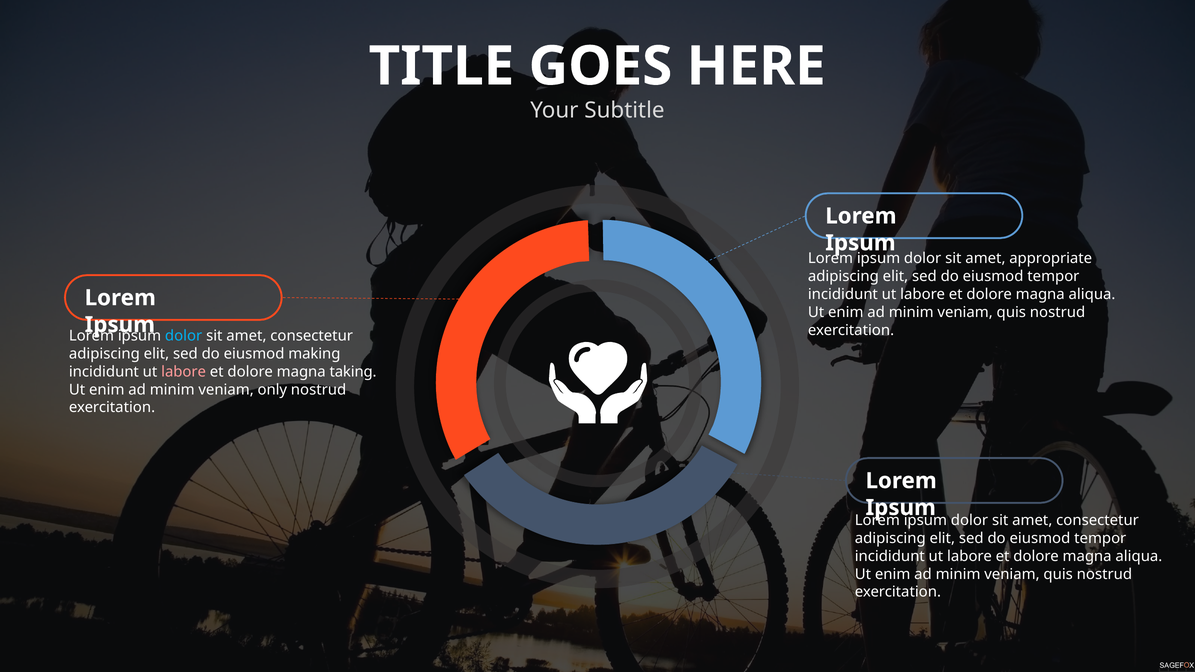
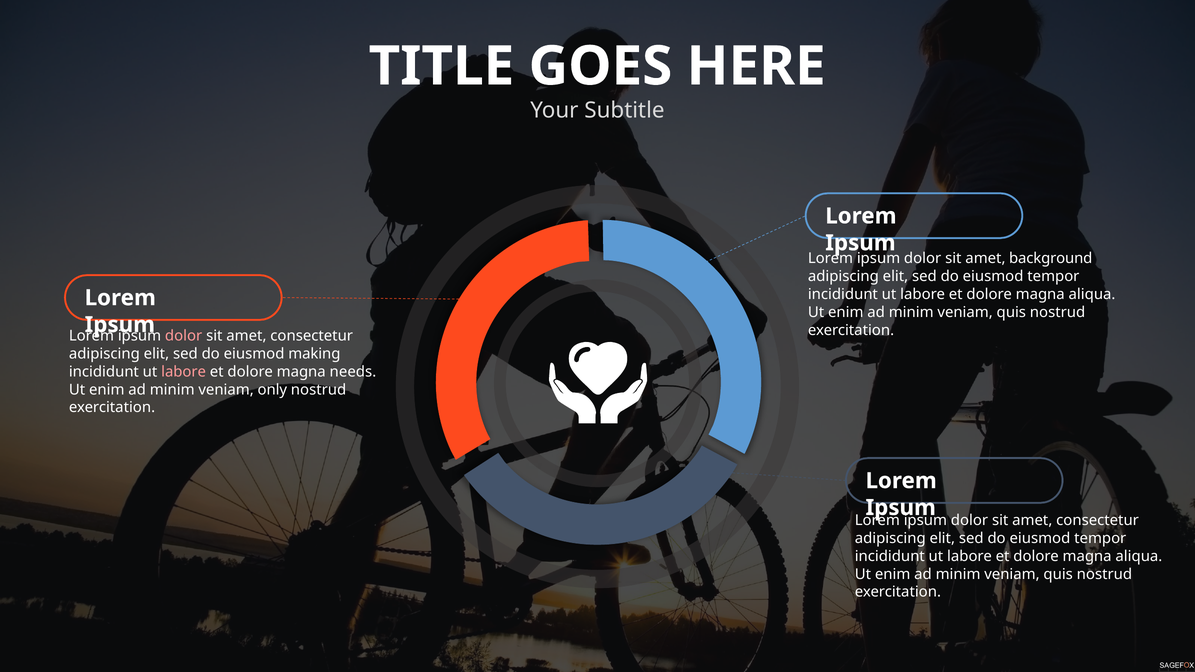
appropriate: appropriate -> background
dolor at (184, 336) colour: light blue -> pink
taking: taking -> needs
